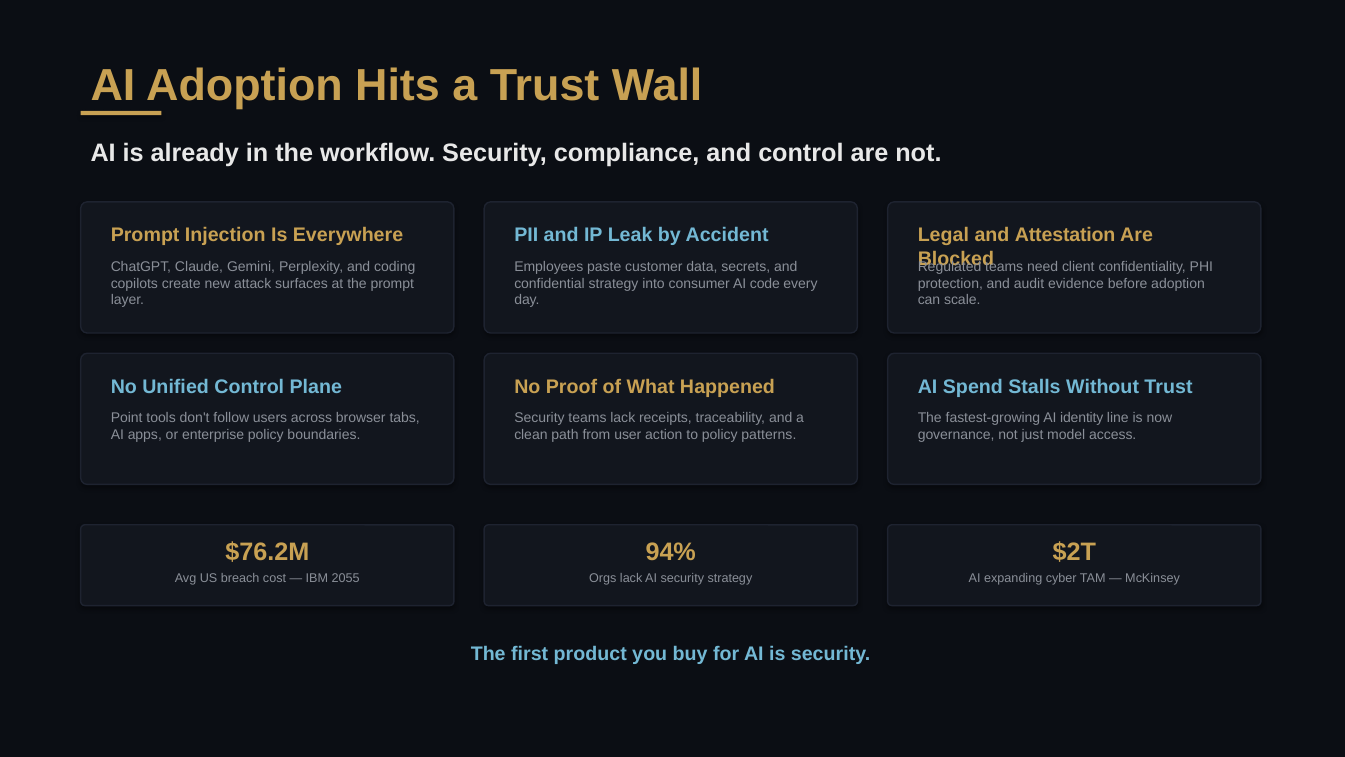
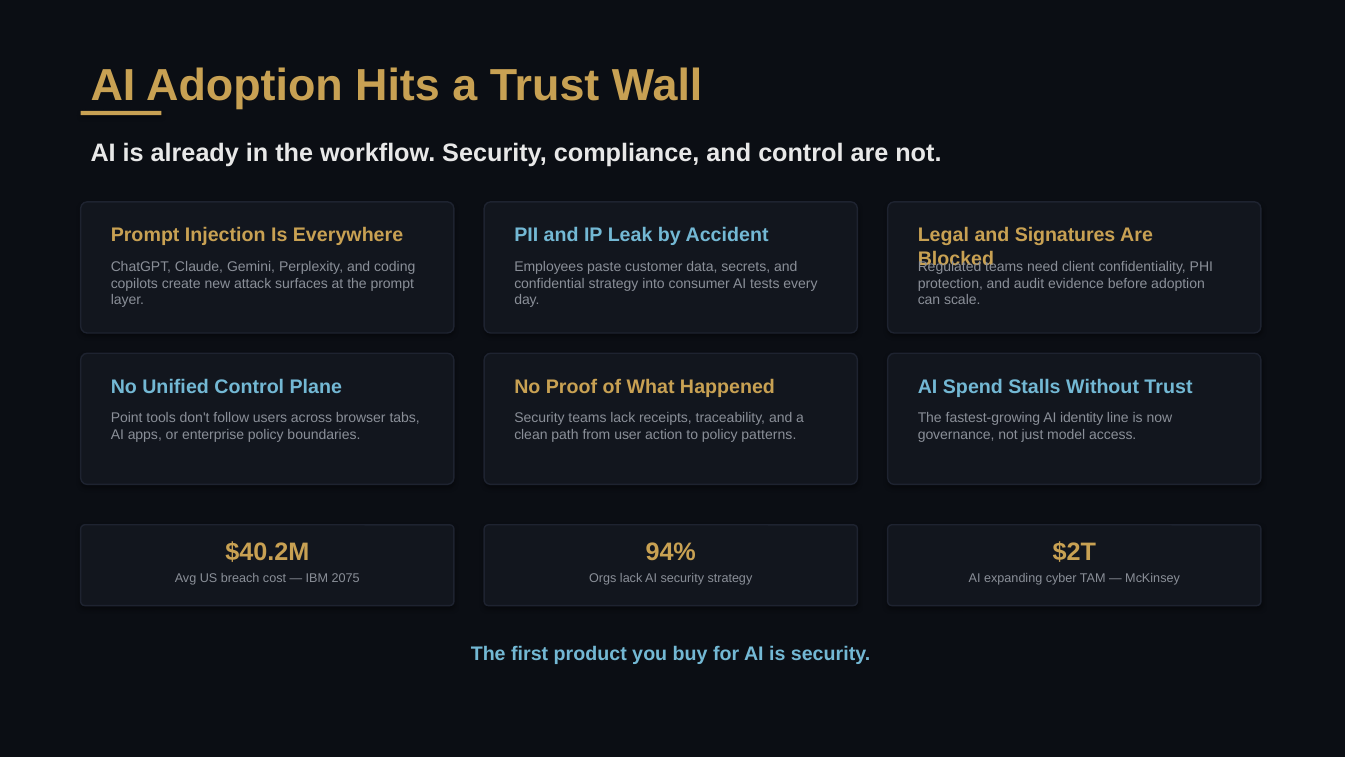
Attestation: Attestation -> Signatures
code: code -> tests
$76.2M: $76.2M -> $40.2M
2055: 2055 -> 2075
